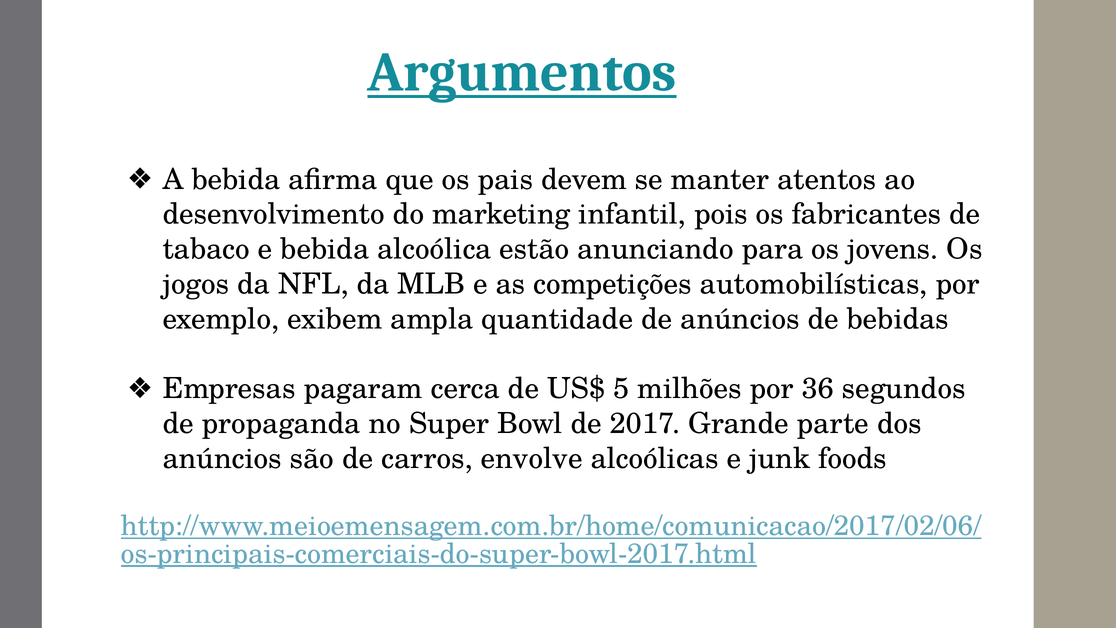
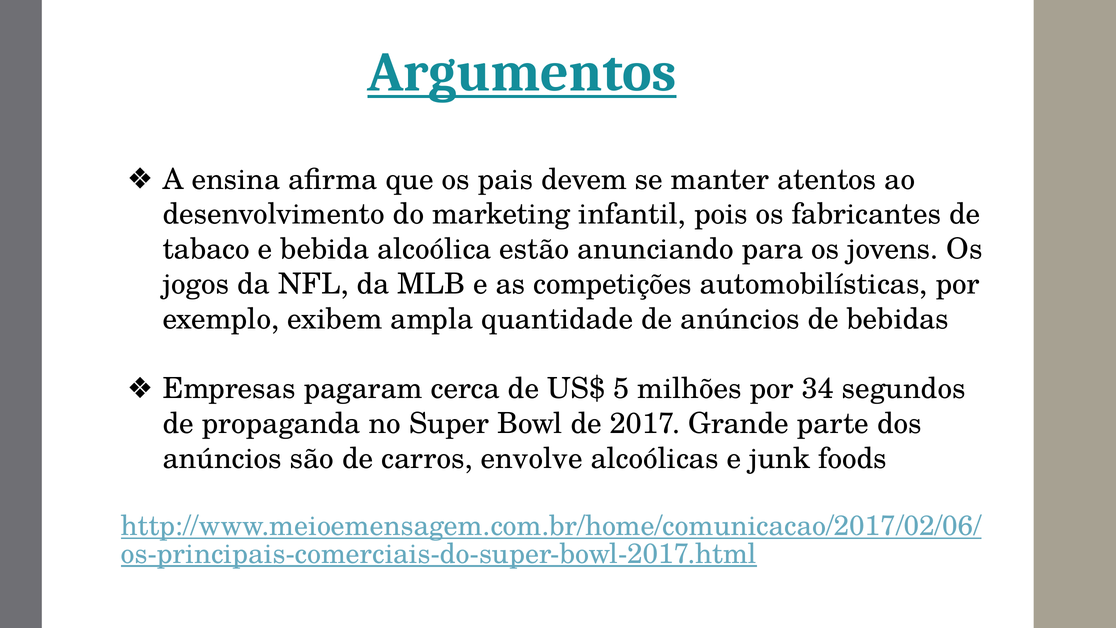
A bebida: bebida -> ensina
36: 36 -> 34
